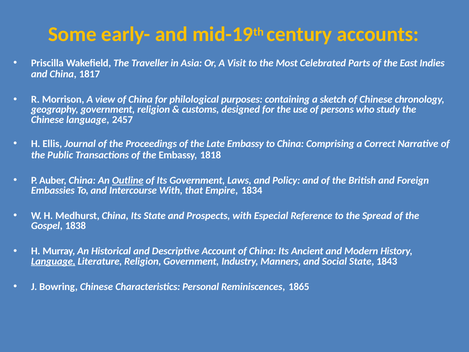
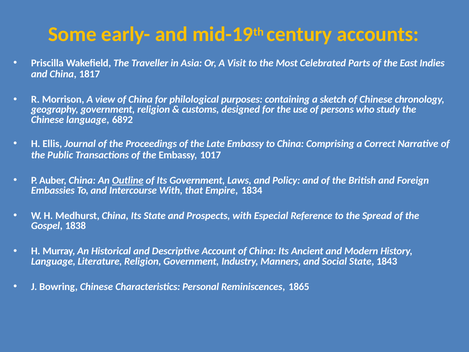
2457: 2457 -> 6892
1818: 1818 -> 1017
Language at (53, 261) underline: present -> none
